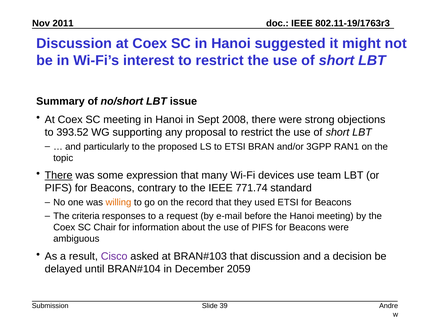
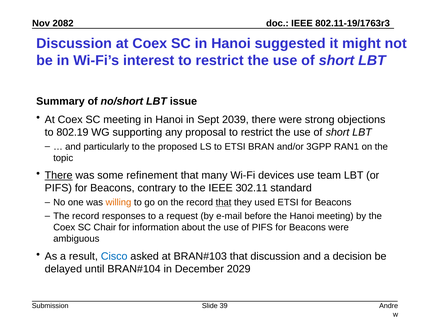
2011: 2011 -> 2082
2008: 2008 -> 2039
393.52: 393.52 -> 802.19
expression: expression -> refinement
771.74: 771.74 -> 302.11
that at (224, 203) underline: none -> present
criteria at (86, 217): criteria -> record
Cisco at (114, 257) colour: purple -> blue
2059: 2059 -> 2029
